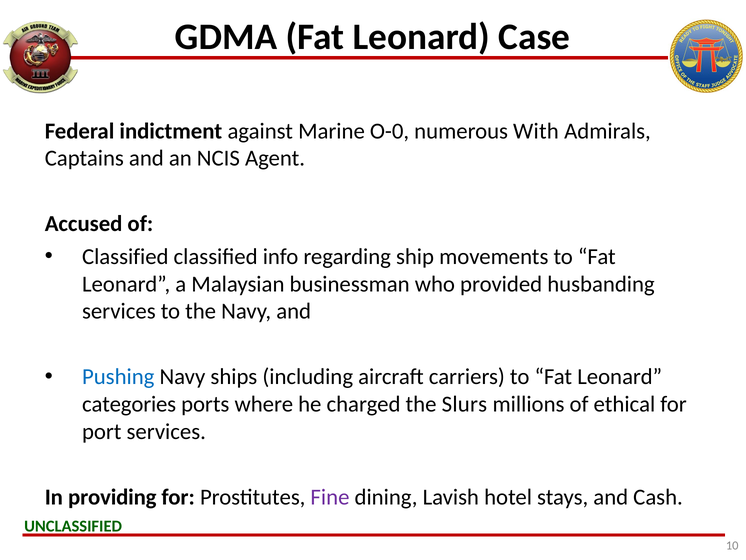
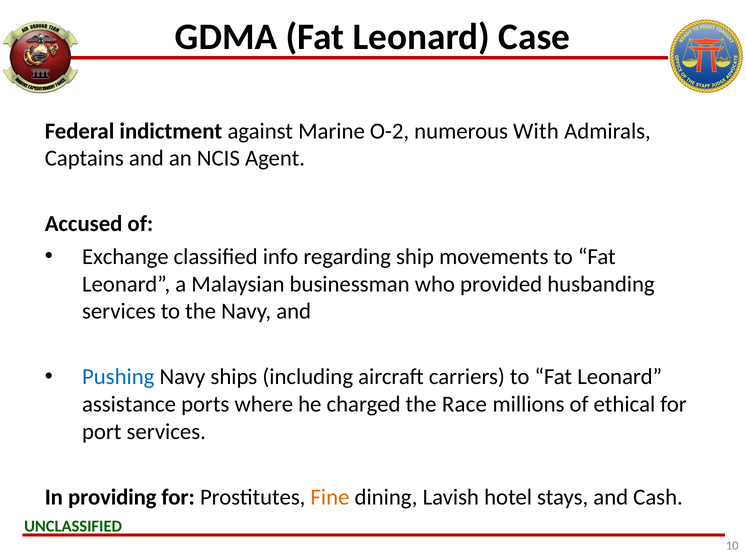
O-0: O-0 -> O-2
Classified at (125, 256): Classified -> Exchange
categories: categories -> assistance
Slurs: Slurs -> Race
Fine colour: purple -> orange
